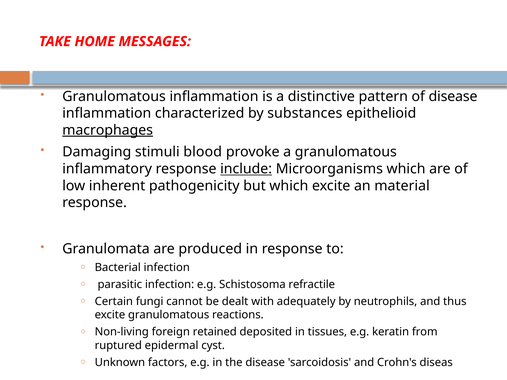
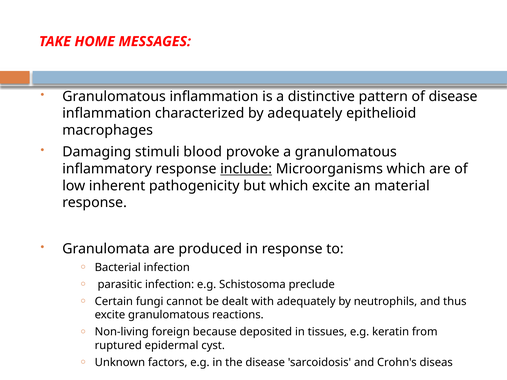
by substances: substances -> adequately
macrophages underline: present -> none
refractile: refractile -> preclude
retained: retained -> because
